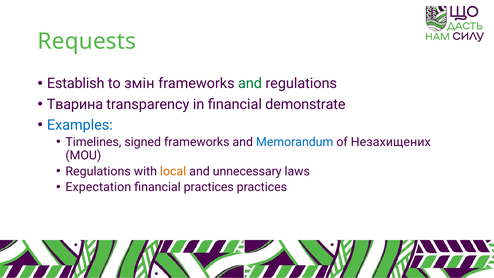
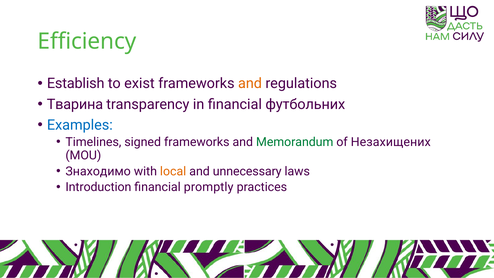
Requests: Requests -> Efficiency
змін: змін -> exist
and at (250, 84) colour: green -> orange
demonstrate: demonstrate -> футбольних
Memorandum colour: blue -> green
Regulations at (98, 171): Regulations -> Знаходимо
Expectation: Expectation -> Introduction
financial practices: practices -> promptly
